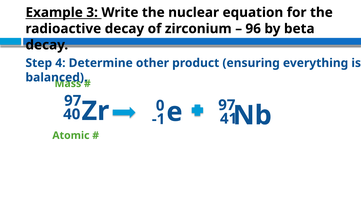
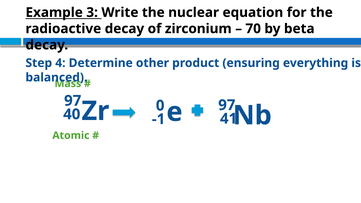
96: 96 -> 70
